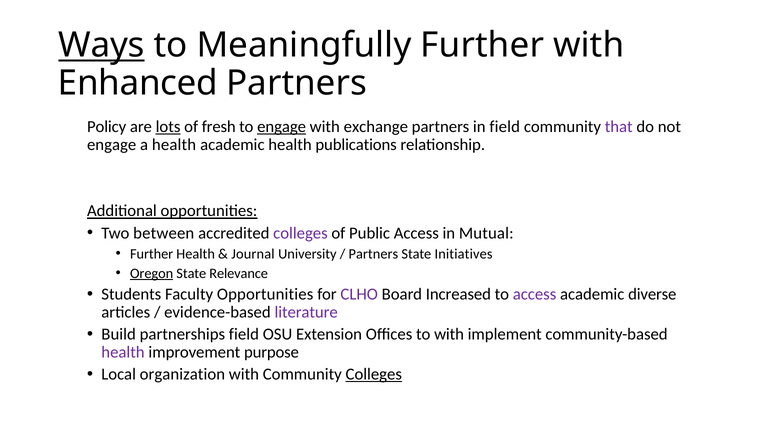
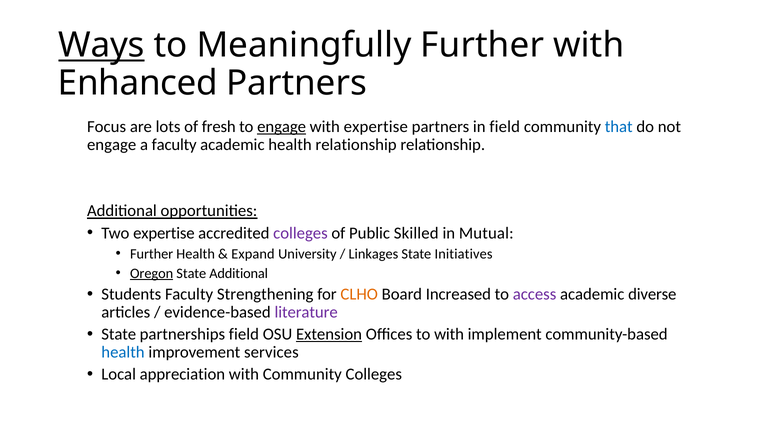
Policy: Policy -> Focus
lots underline: present -> none
with exchange: exchange -> expertise
that colour: purple -> blue
a health: health -> faculty
health publications: publications -> relationship
Two between: between -> expertise
Public Access: Access -> Skilled
Journal: Journal -> Expand
Partners at (373, 253): Partners -> Linkages
State Relevance: Relevance -> Additional
Faculty Opportunities: Opportunities -> Strengthening
CLHO colour: purple -> orange
Build at (119, 334): Build -> State
Extension underline: none -> present
health at (123, 352) colour: purple -> blue
purpose: purpose -> services
organization: organization -> appreciation
Colleges at (374, 374) underline: present -> none
